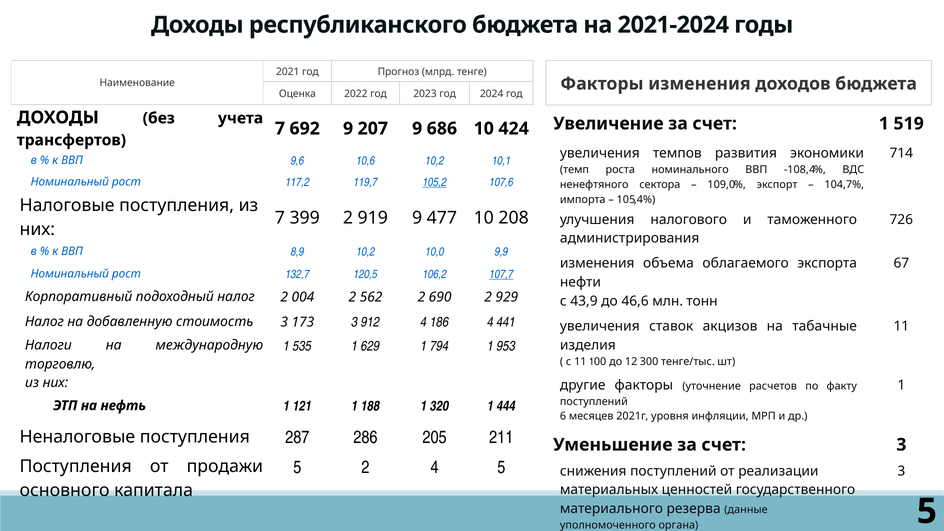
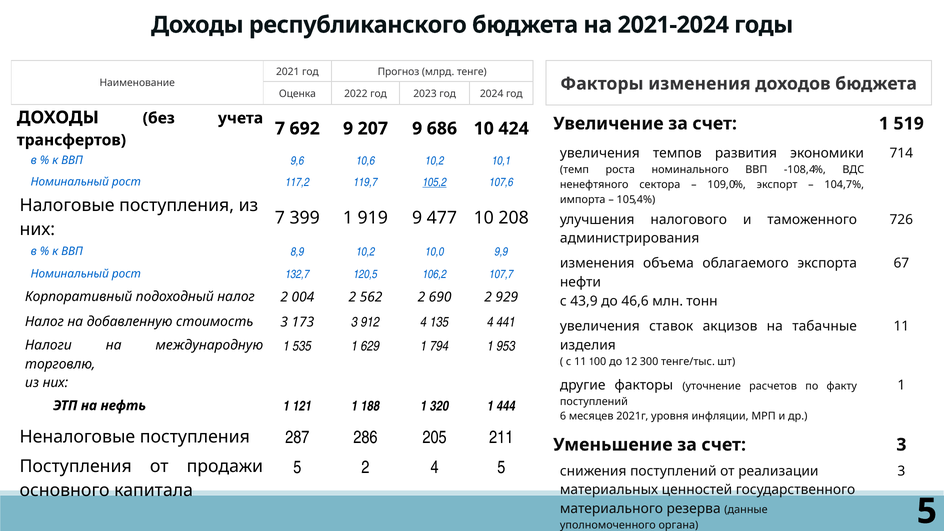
399 2: 2 -> 1
107,7 underline: present -> none
186: 186 -> 135
